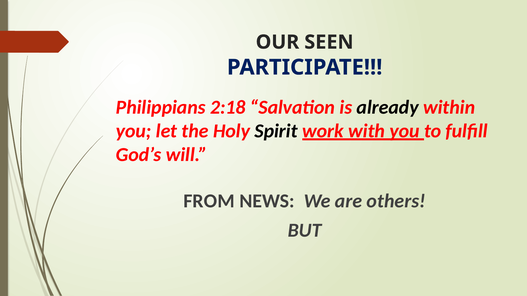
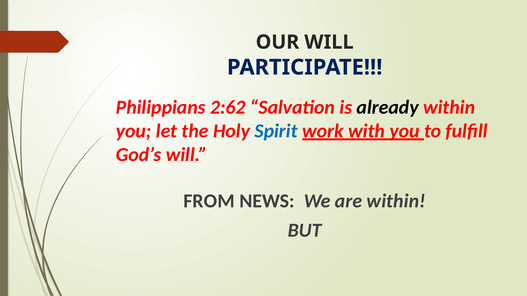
OUR SEEN: SEEN -> WILL
2:18: 2:18 -> 2:62
Spirit colour: black -> blue
are others: others -> within
